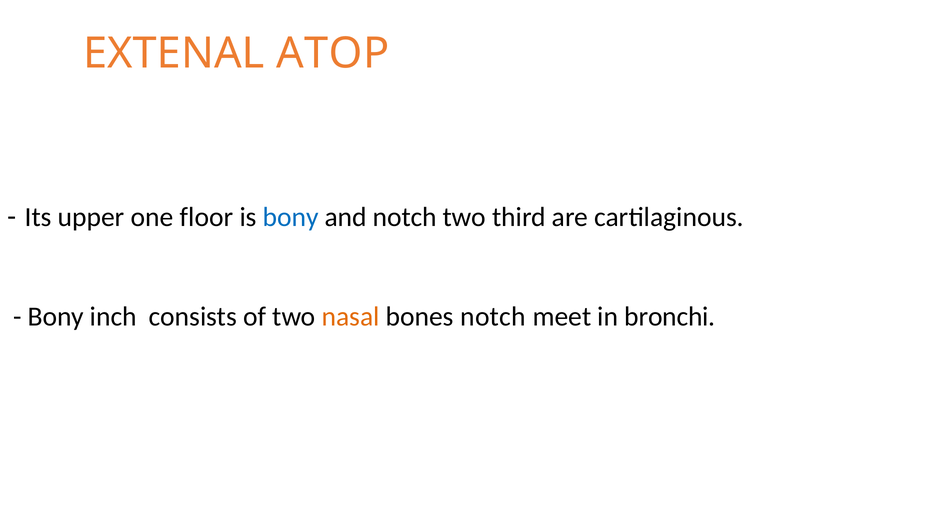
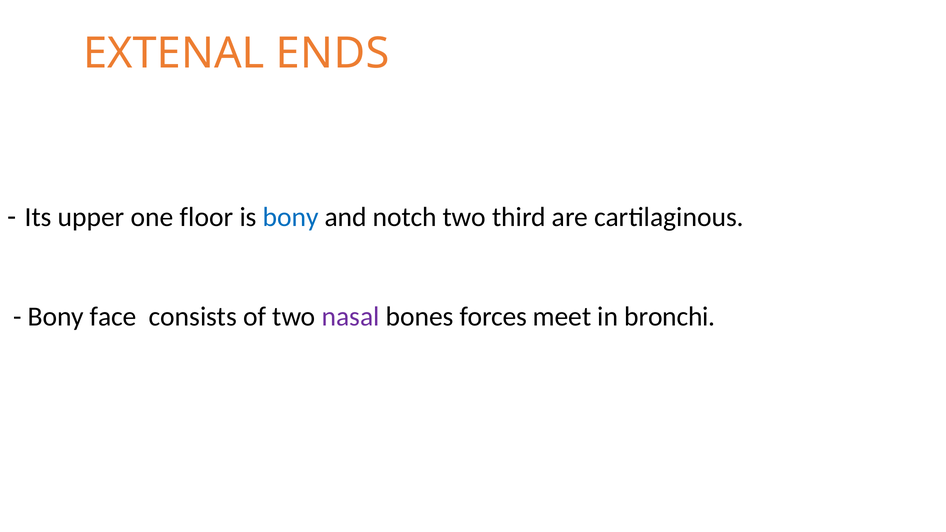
ATOP: ATOP -> ENDS
inch: inch -> face
nasal colour: orange -> purple
bones notch: notch -> forces
